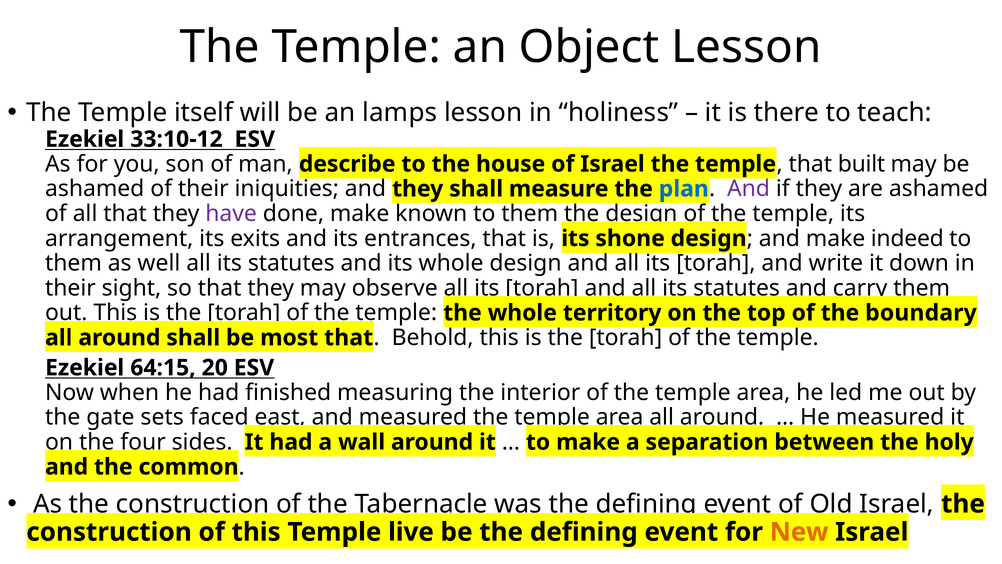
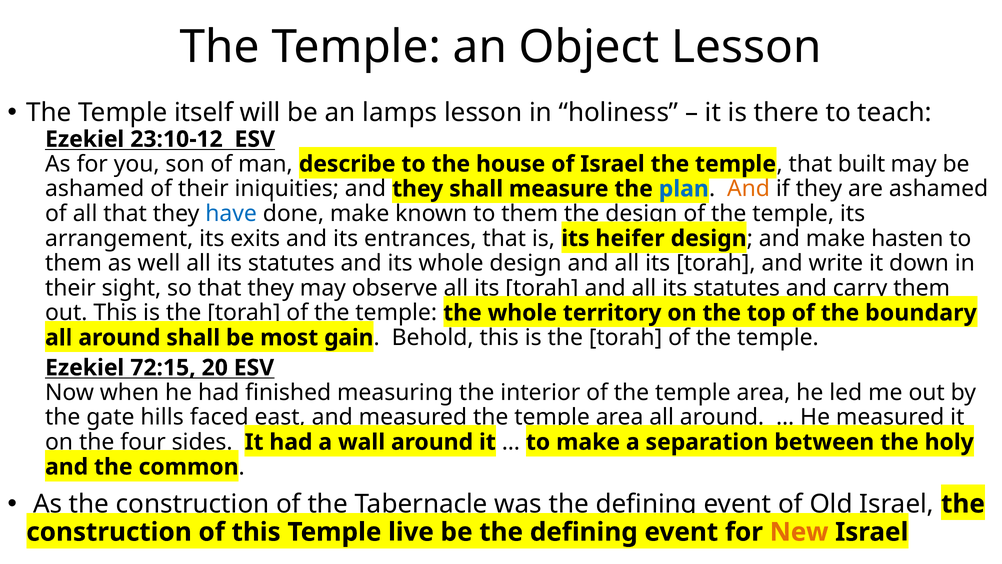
33:10-12: 33:10-12 -> 23:10-12
And at (749, 189) colour: purple -> orange
have colour: purple -> blue
shone: shone -> heifer
indeed: indeed -> hasten
most that: that -> gain
64:15: 64:15 -> 72:15
sets: sets -> hills
